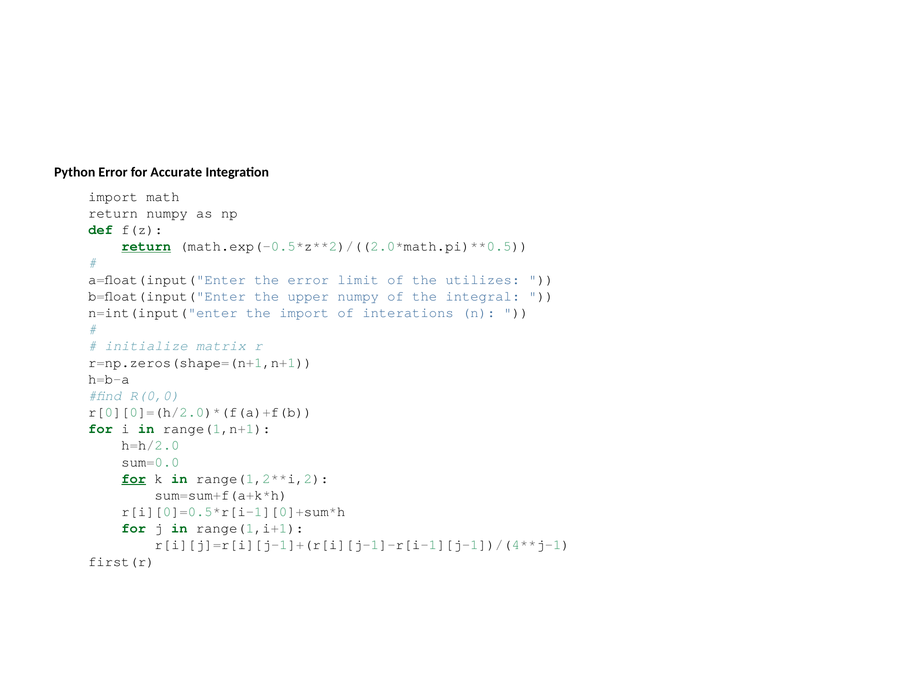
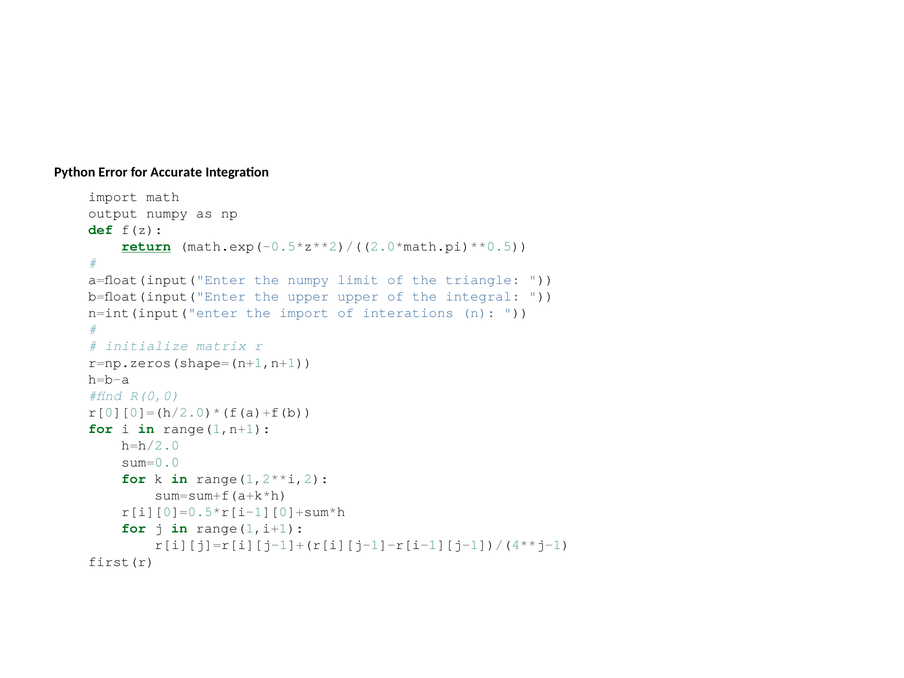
return at (113, 213): return -> output
the error: error -> numpy
utilizes: utilizes -> triangle
upper numpy: numpy -> upper
for at (134, 479) underline: present -> none
